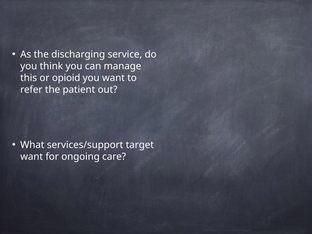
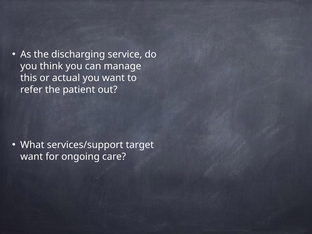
opioid: opioid -> actual
